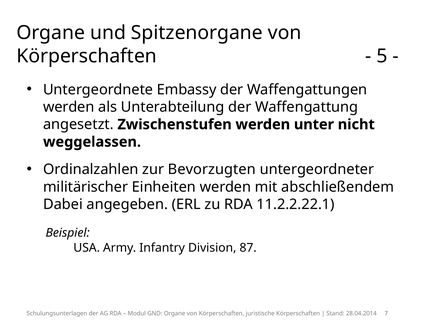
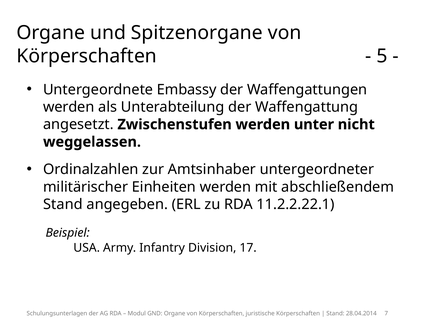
Bevorzugten: Bevorzugten -> Amtsinhaber
Dabei at (63, 204): Dabei -> Stand
87: 87 -> 17
